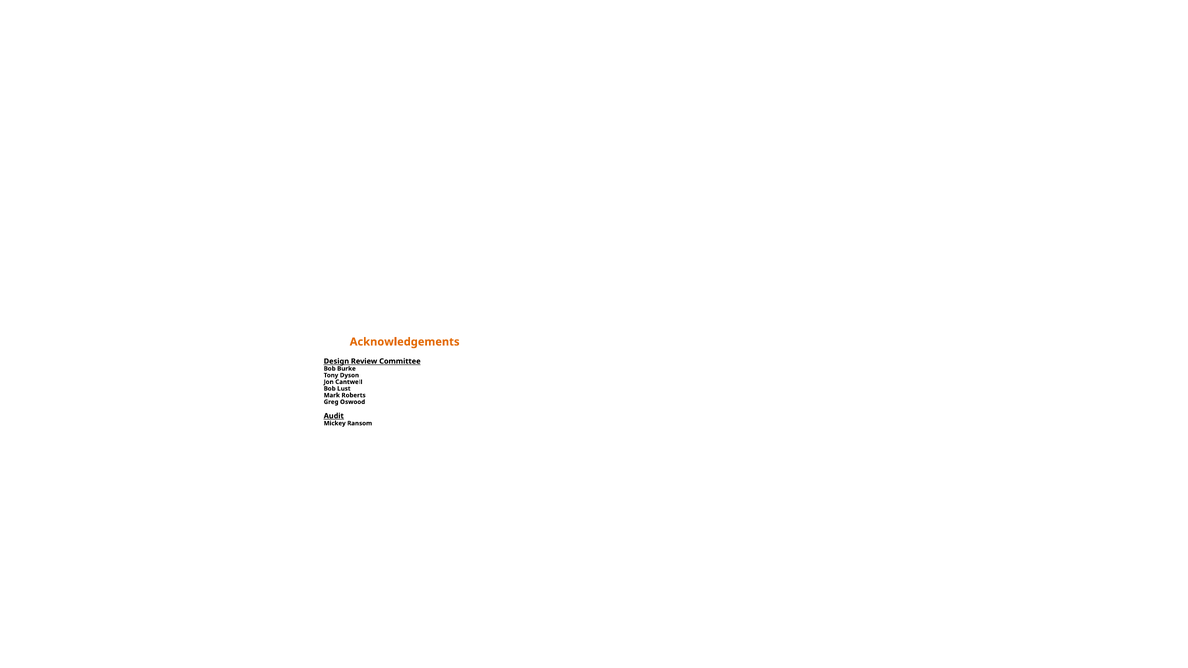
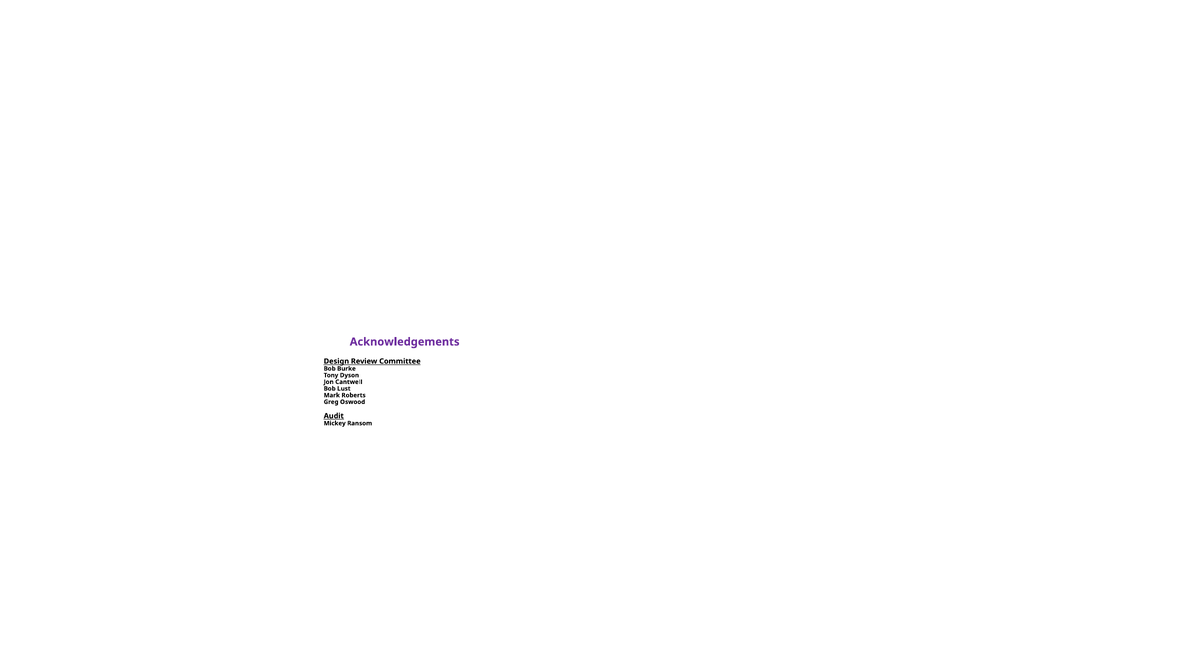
Acknowledgements colour: orange -> purple
